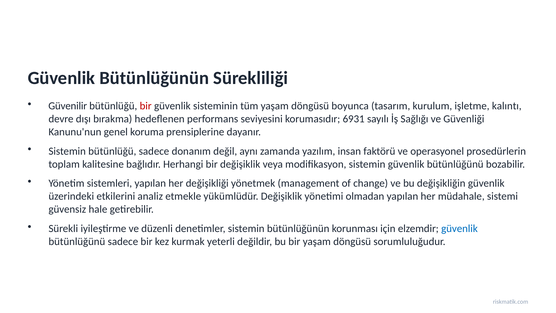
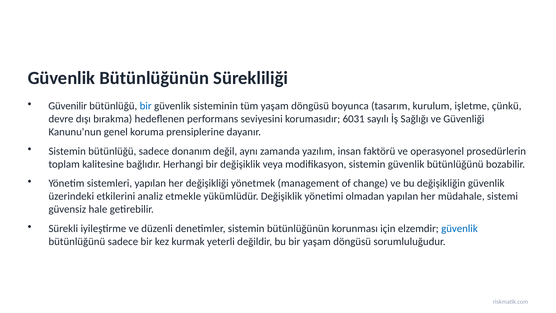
bir at (146, 106) colour: red -> blue
kalıntı: kalıntı -> çünkü
6931: 6931 -> 6031
